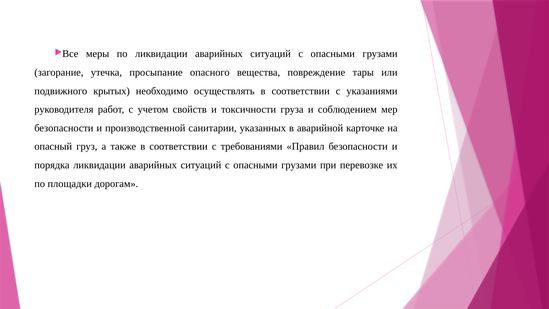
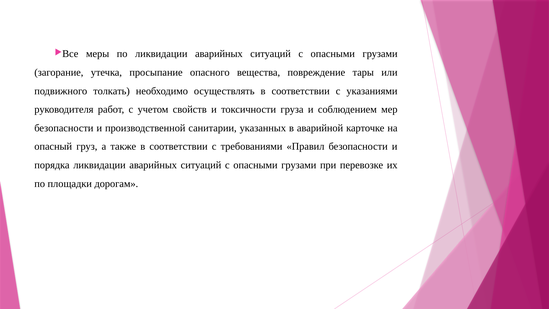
крытых: крытых -> толкать
